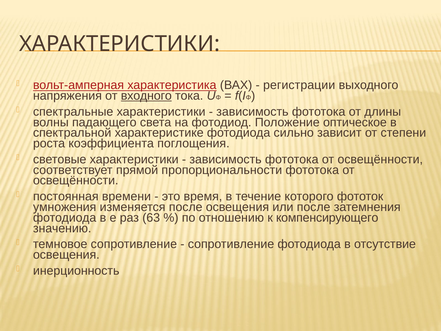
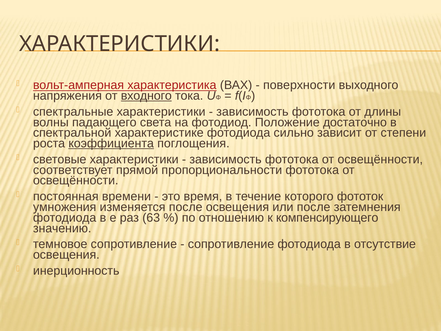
регистрации: регистрации -> поверхности
оптическое: оптическое -> достаточно
коэффициента underline: none -> present
